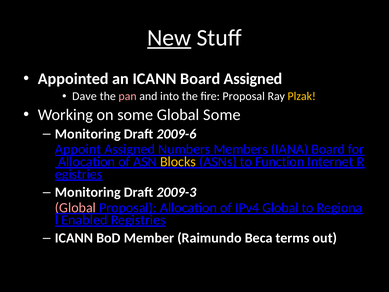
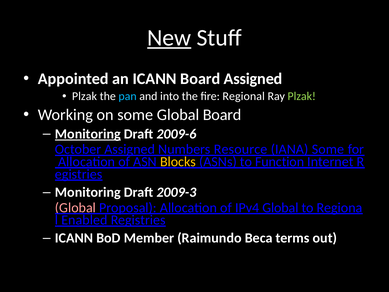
Dave at (84, 96): Dave -> Plzak
pan colour: pink -> light blue
fire Proposal: Proposal -> Regional
Plzak at (302, 96) colour: yellow -> light green
Global Some: Some -> Board
Monitoring at (88, 134) underline: none -> present
Appoint: Appoint -> October
Members: Members -> Resource
IANA Board: Board -> Some
